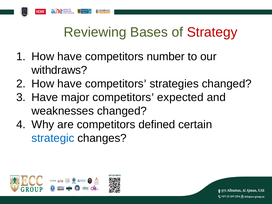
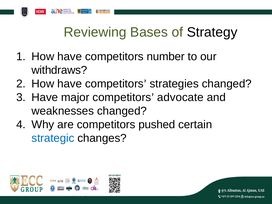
Strategy colour: red -> black
expected: expected -> advocate
defined: defined -> pushed
